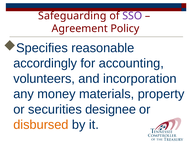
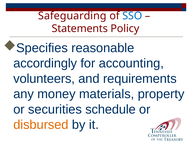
SSO colour: purple -> blue
Agreement: Agreement -> Statements
incorporation: incorporation -> requirements
designee: designee -> schedule
